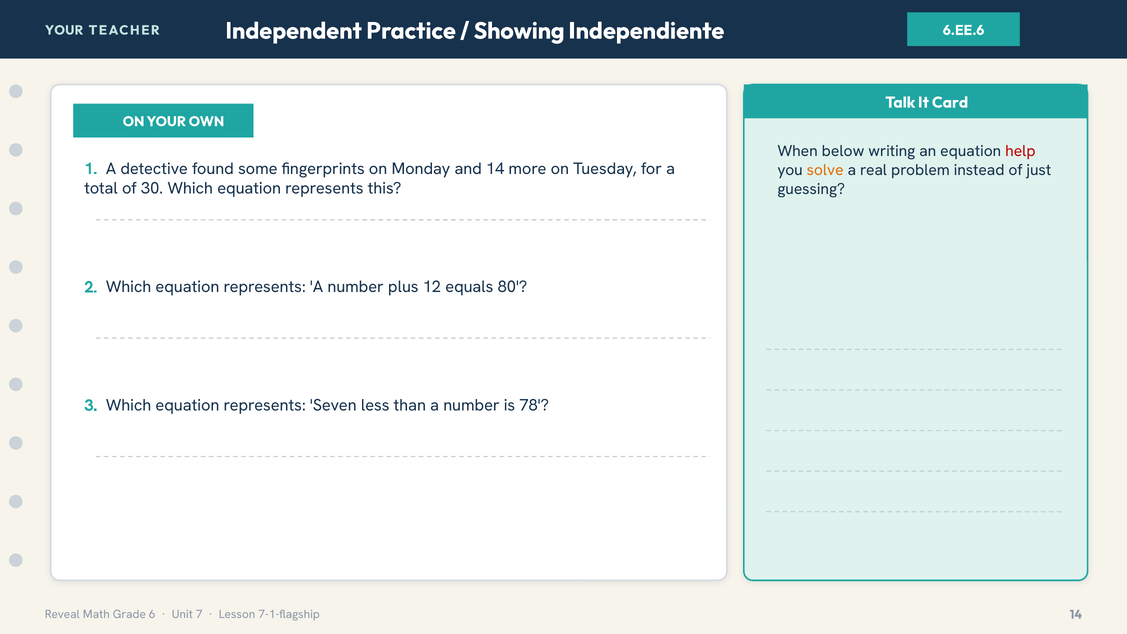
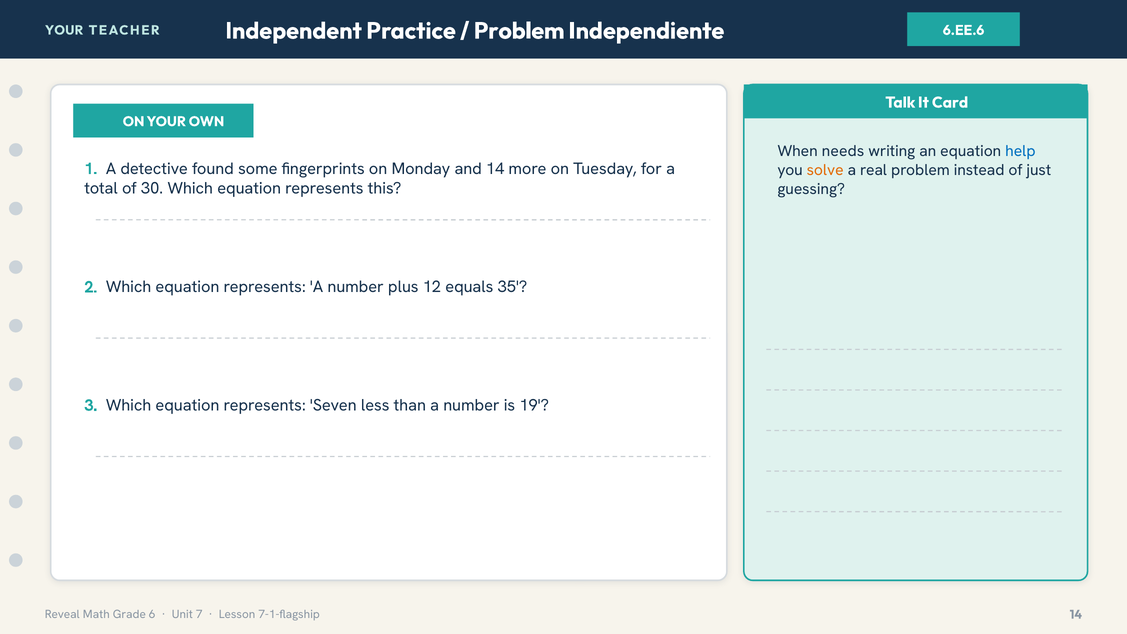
Showing at (519, 31): Showing -> Problem
below: below -> needs
help colour: red -> blue
80: 80 -> 35
78: 78 -> 19
